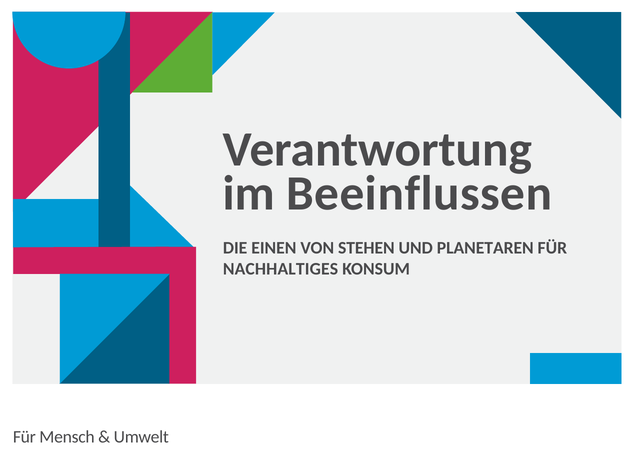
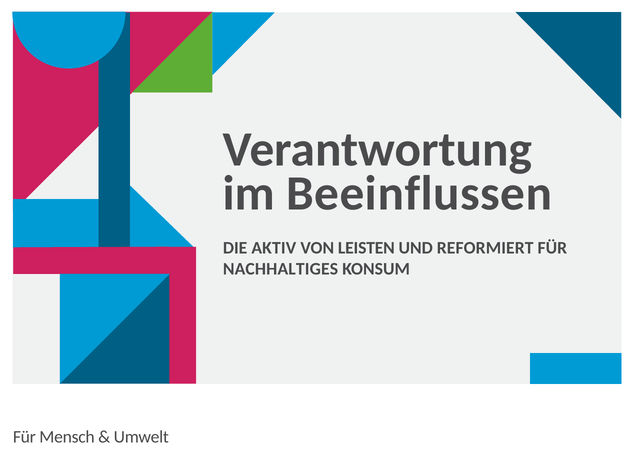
EINEN: EINEN -> AKTIV
STEHEN: STEHEN -> LEISTEN
PLANETAREN: PLANETAREN -> REFORMIERT
